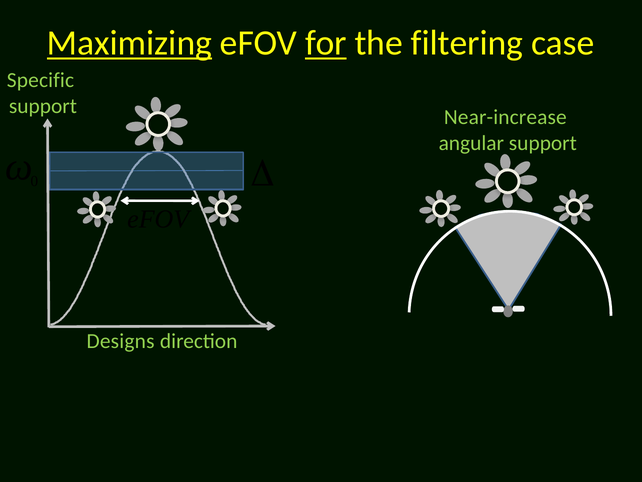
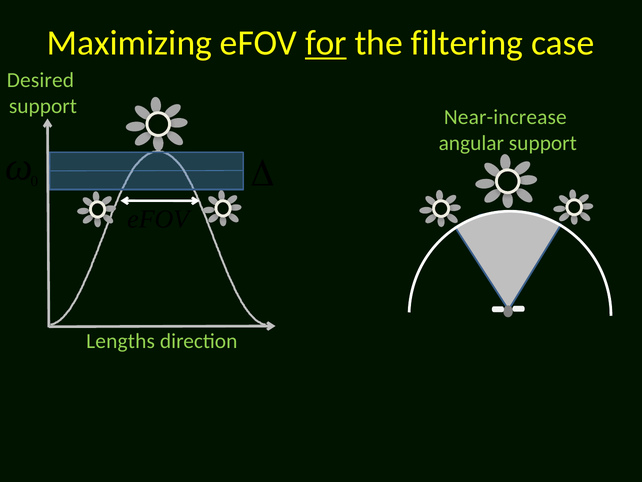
Maximizing underline: present -> none
Specific: Specific -> Desired
Designs: Designs -> Lengths
